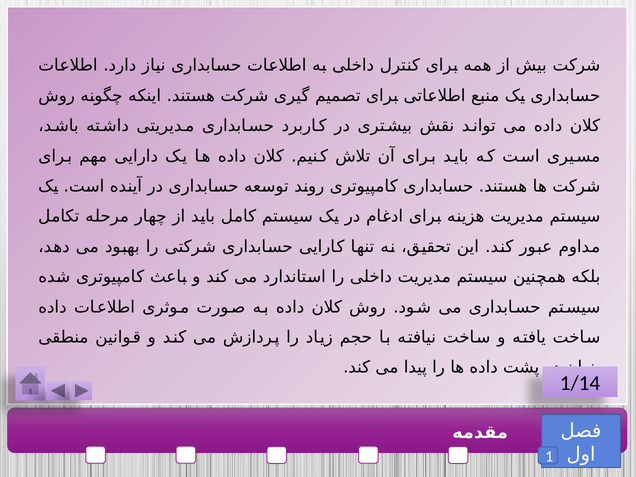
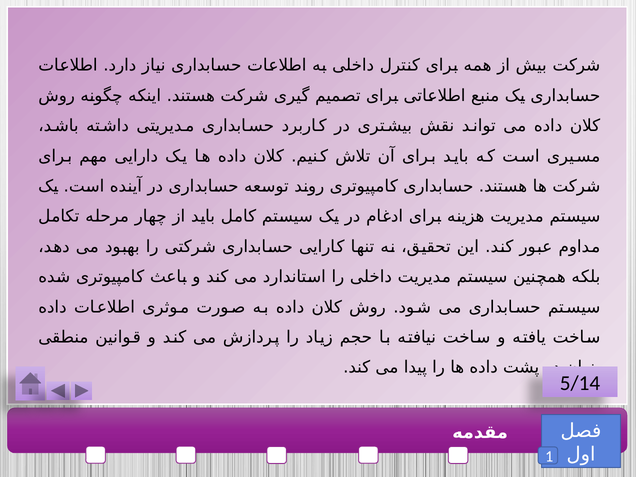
1/14: 1/14 -> 5/14
